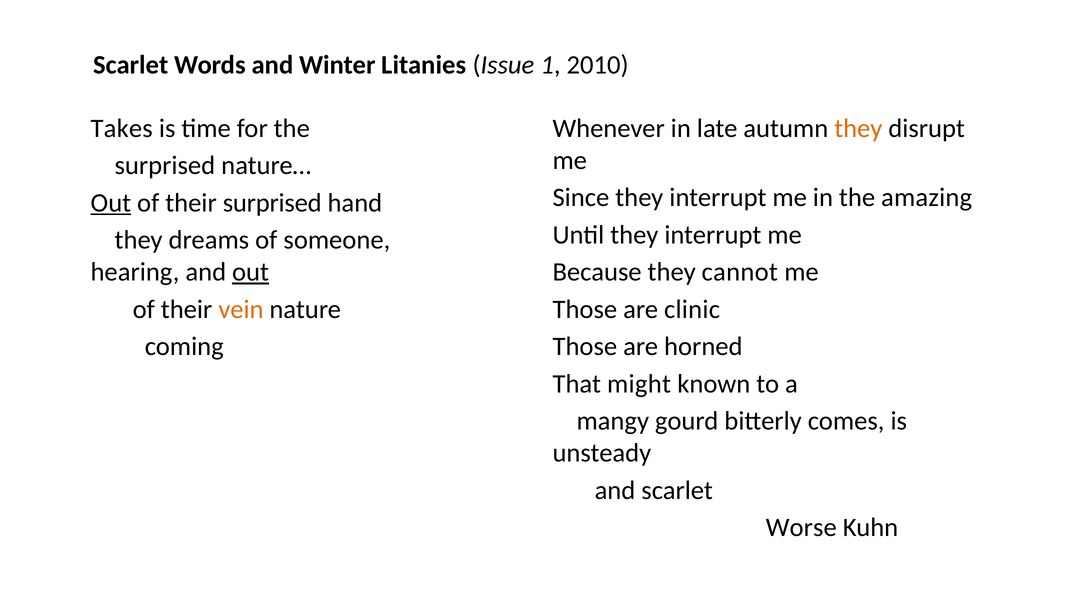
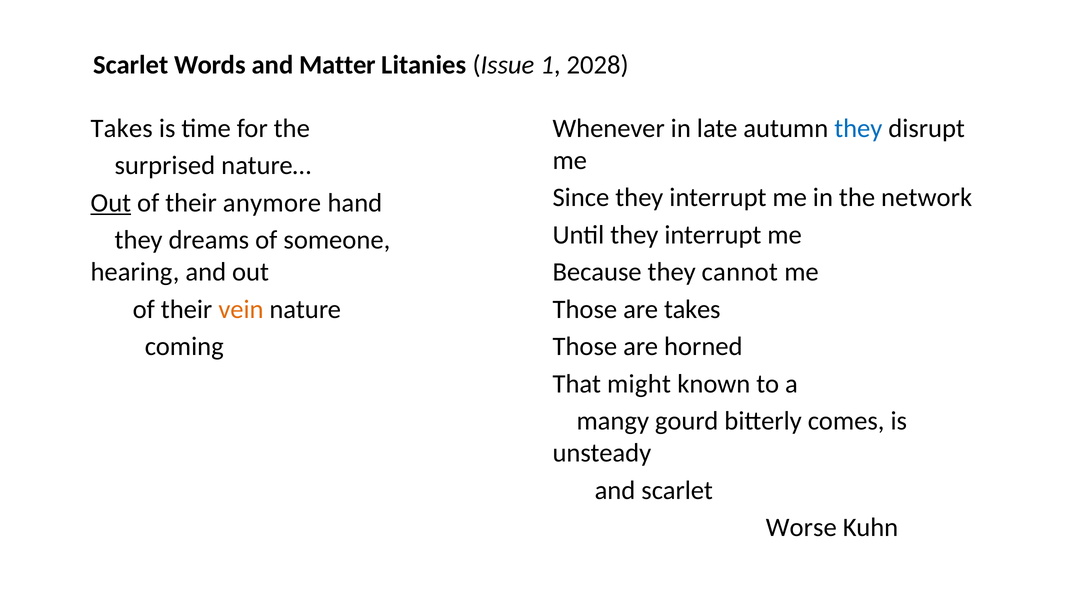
Winter: Winter -> Matter
2010: 2010 -> 2028
they at (858, 128) colour: orange -> blue
amazing: amazing -> network
their surprised: surprised -> anymore
out at (251, 272) underline: present -> none
are clinic: clinic -> takes
